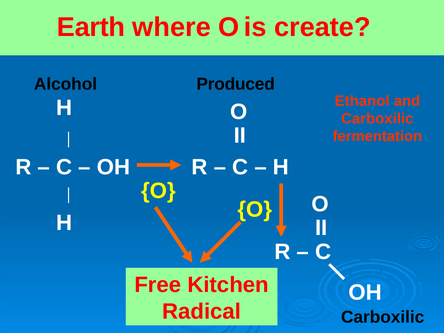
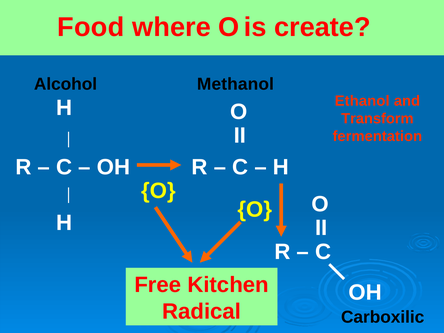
Earth: Earth -> Food
Produced: Produced -> Methanol
Carboxilic at (377, 119): Carboxilic -> Transform
